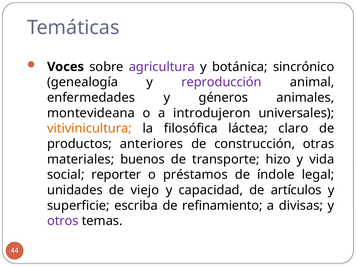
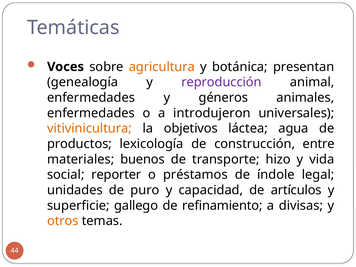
agricultura colour: purple -> orange
sincrónico: sincrónico -> presentan
montevideana at (91, 113): montevideana -> enfermedades
filosófica: filosófica -> objetivos
claro: claro -> agua
anteriores: anteriores -> lexicología
otras: otras -> entre
viejo: viejo -> puro
escriba: escriba -> gallego
otros colour: purple -> orange
